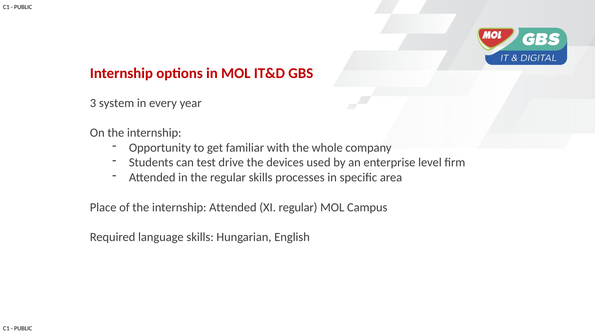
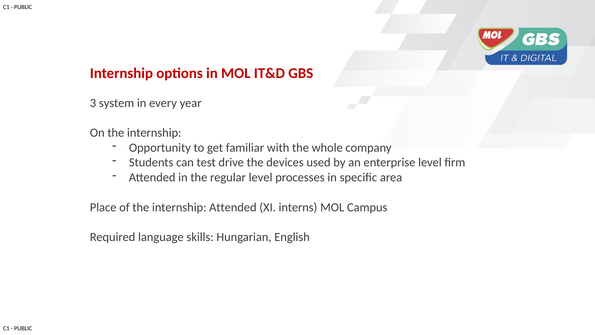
regular skills: skills -> level
XI regular: regular -> interns
